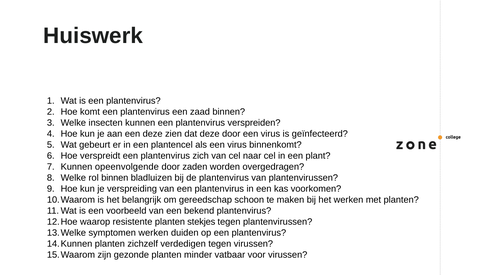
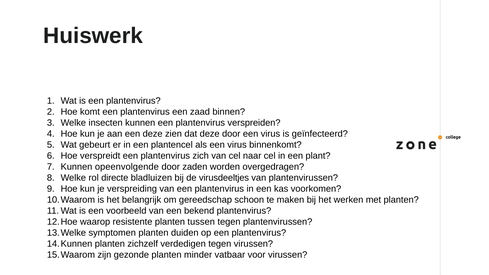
rol binnen: binnen -> directe
de plantenvirus: plantenvirus -> virusdeeltjes
stekjes: stekjes -> tussen
symptomen werken: werken -> planten
